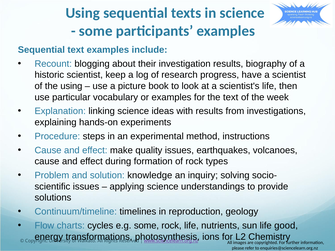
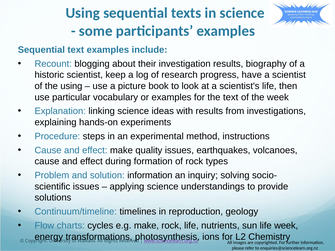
solution knowledge: knowledge -> information
e.g some: some -> make
life good: good -> week
